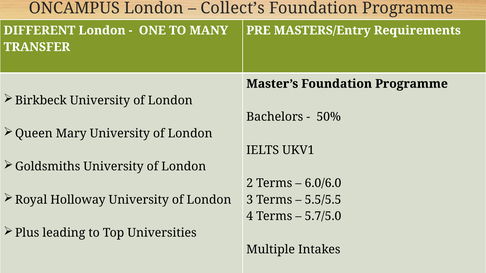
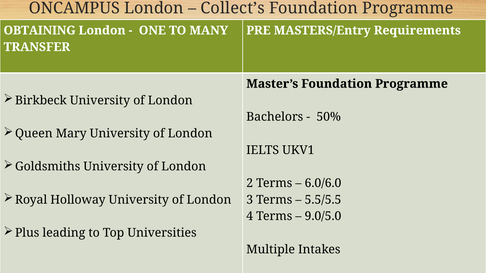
DIFFERENT: DIFFERENT -> OBTAINING
5.7/5.0: 5.7/5.0 -> 9.0/5.0
